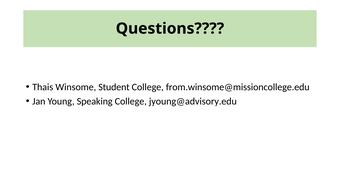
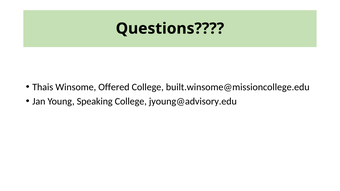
Student: Student -> Offered
from.winsome@missioncollege.edu: from.winsome@missioncollege.edu -> built.winsome@missioncollege.edu
